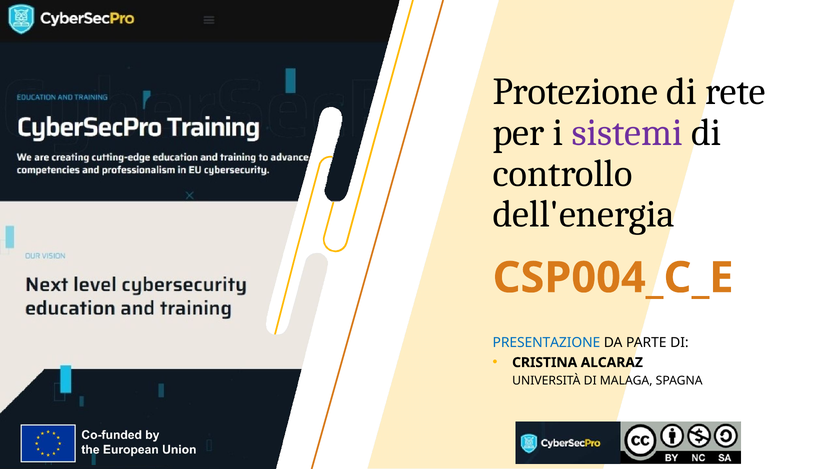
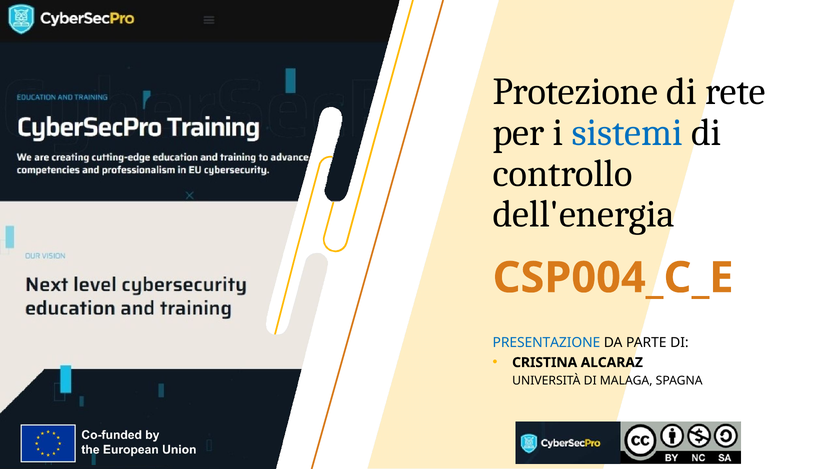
sistemi colour: purple -> blue
